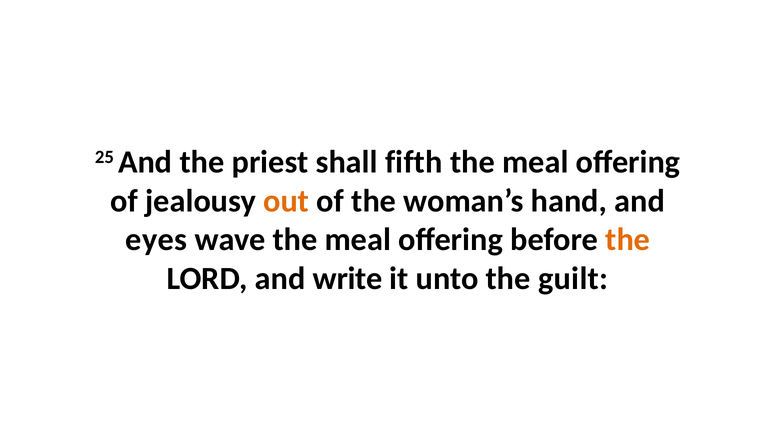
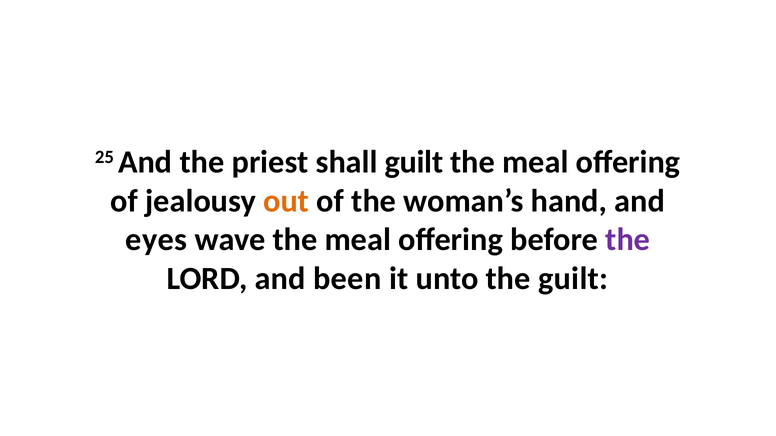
shall fifth: fifth -> guilt
the at (628, 240) colour: orange -> purple
write: write -> been
